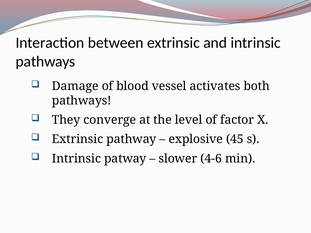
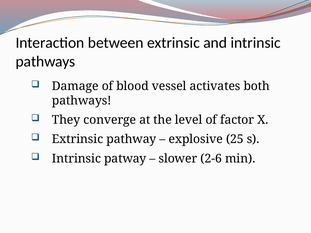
45: 45 -> 25
4-6: 4-6 -> 2-6
